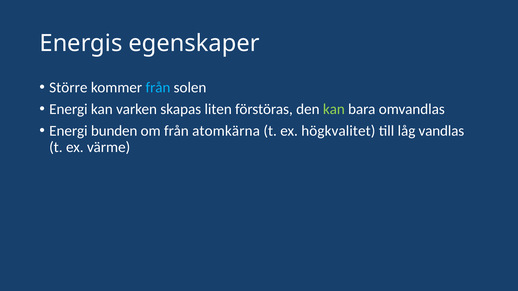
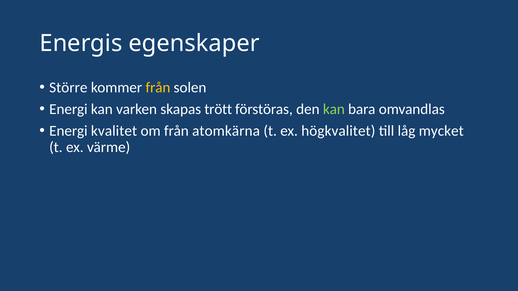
från at (158, 88) colour: light blue -> yellow
liten: liten -> trött
bunden: bunden -> kvalitet
vandlas: vandlas -> mycket
